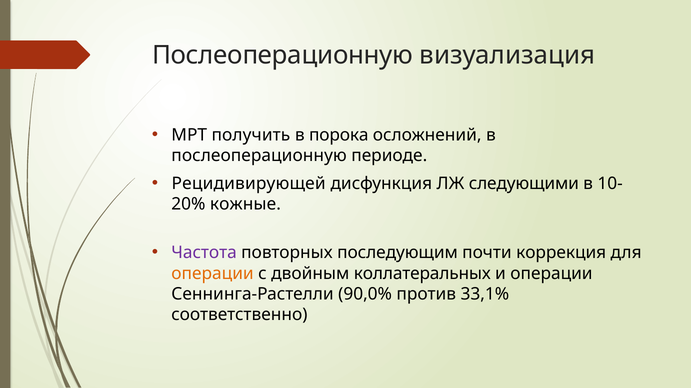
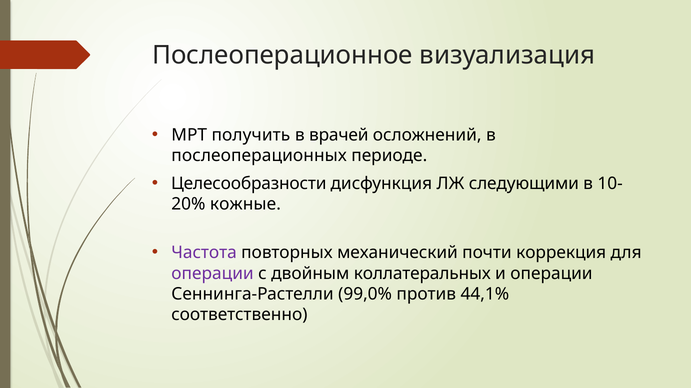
Послеоперационную at (283, 55): Послеоперационную -> Послеоперационное
порока: порока -> врачей
послеоперационную at (259, 156): послеоперационную -> послеоперационных
Рецидивирующей: Рецидивирующей -> Целесообразности
последующим: последующим -> механический
операции at (213, 274) colour: orange -> purple
90,0%: 90,0% -> 99,0%
33,1%: 33,1% -> 44,1%
